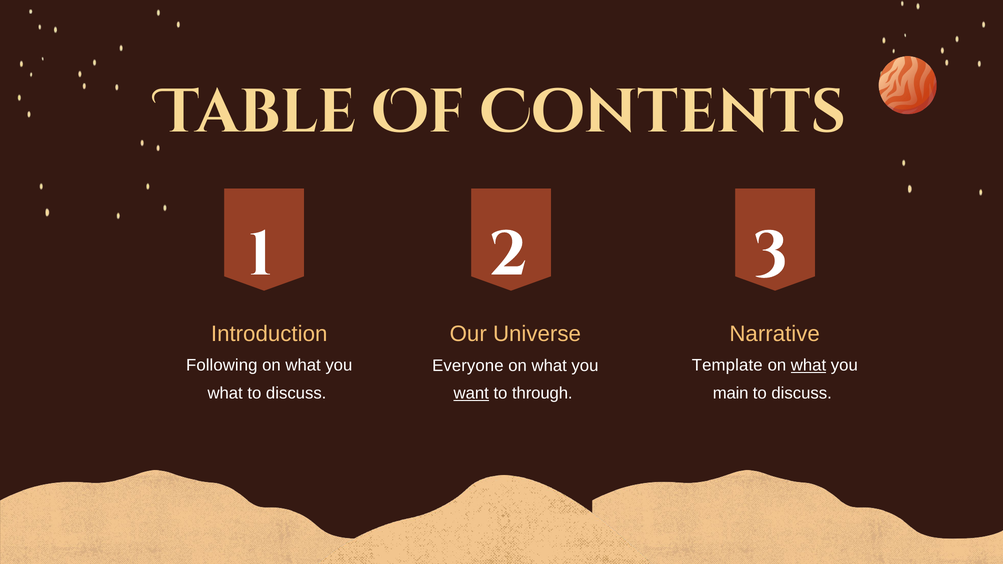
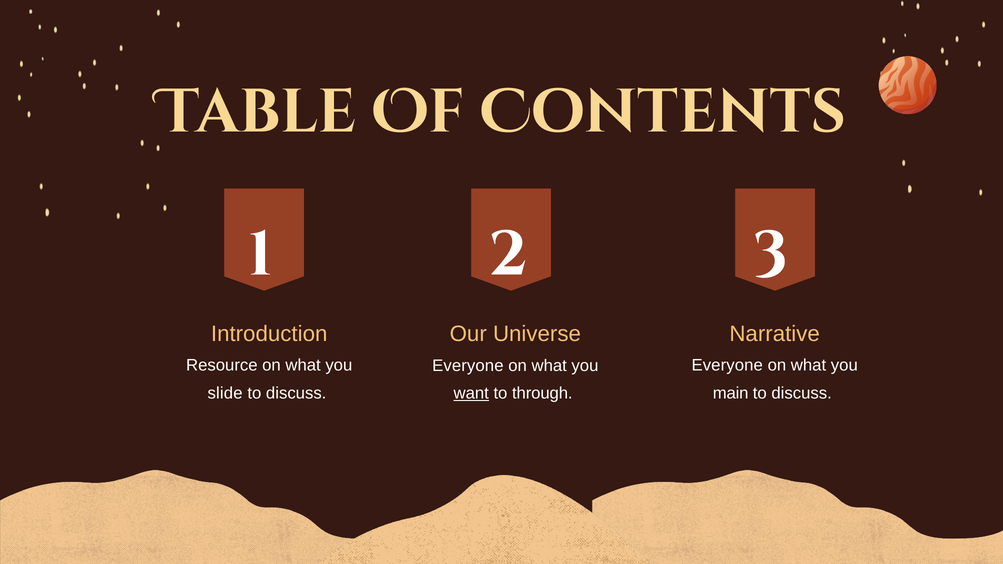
Following: Following -> Resource
Template at (727, 365): Template -> Everyone
what at (809, 365) underline: present -> none
what at (225, 393): what -> slide
